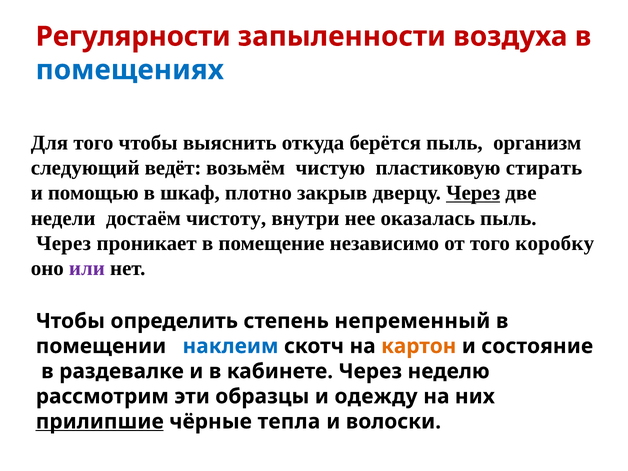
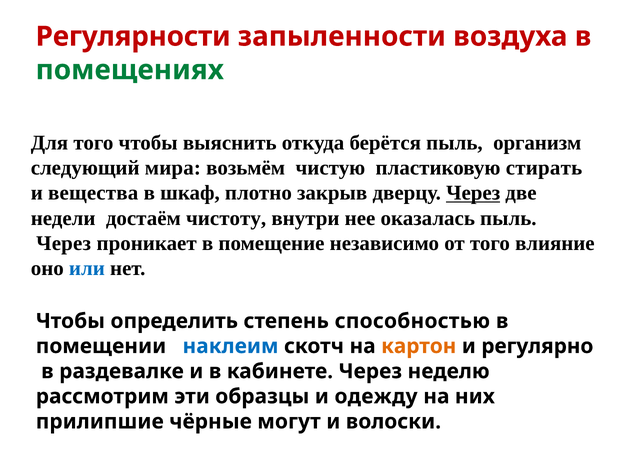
помещениях colour: blue -> green
ведёт: ведёт -> мира
помощью: помощью -> вещества
коробку: коробку -> влияние
или colour: purple -> blue
непременный: непременный -> способностью
состояние: состояние -> регулярно
прилипшие underline: present -> none
тепла: тепла -> могут
